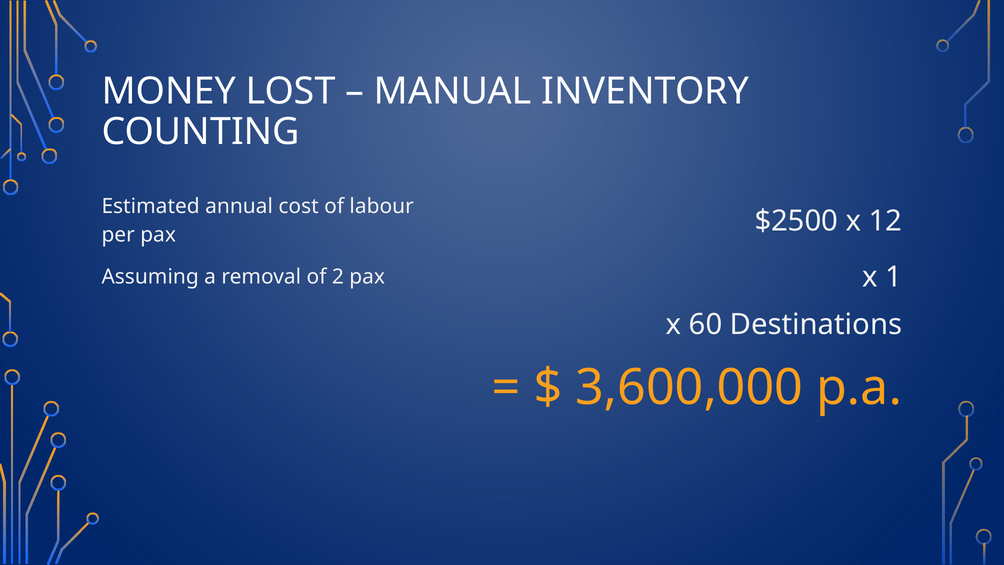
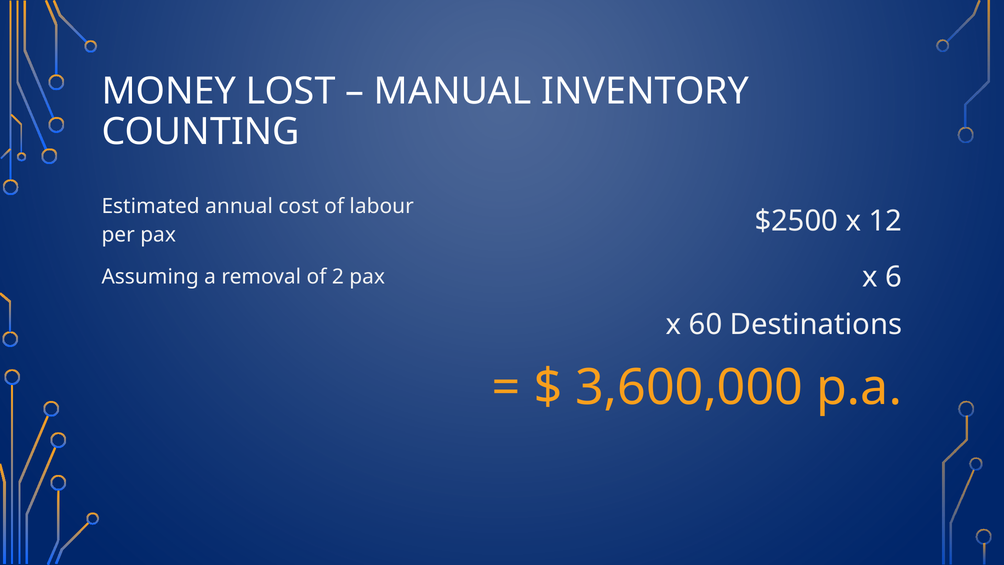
1: 1 -> 6
